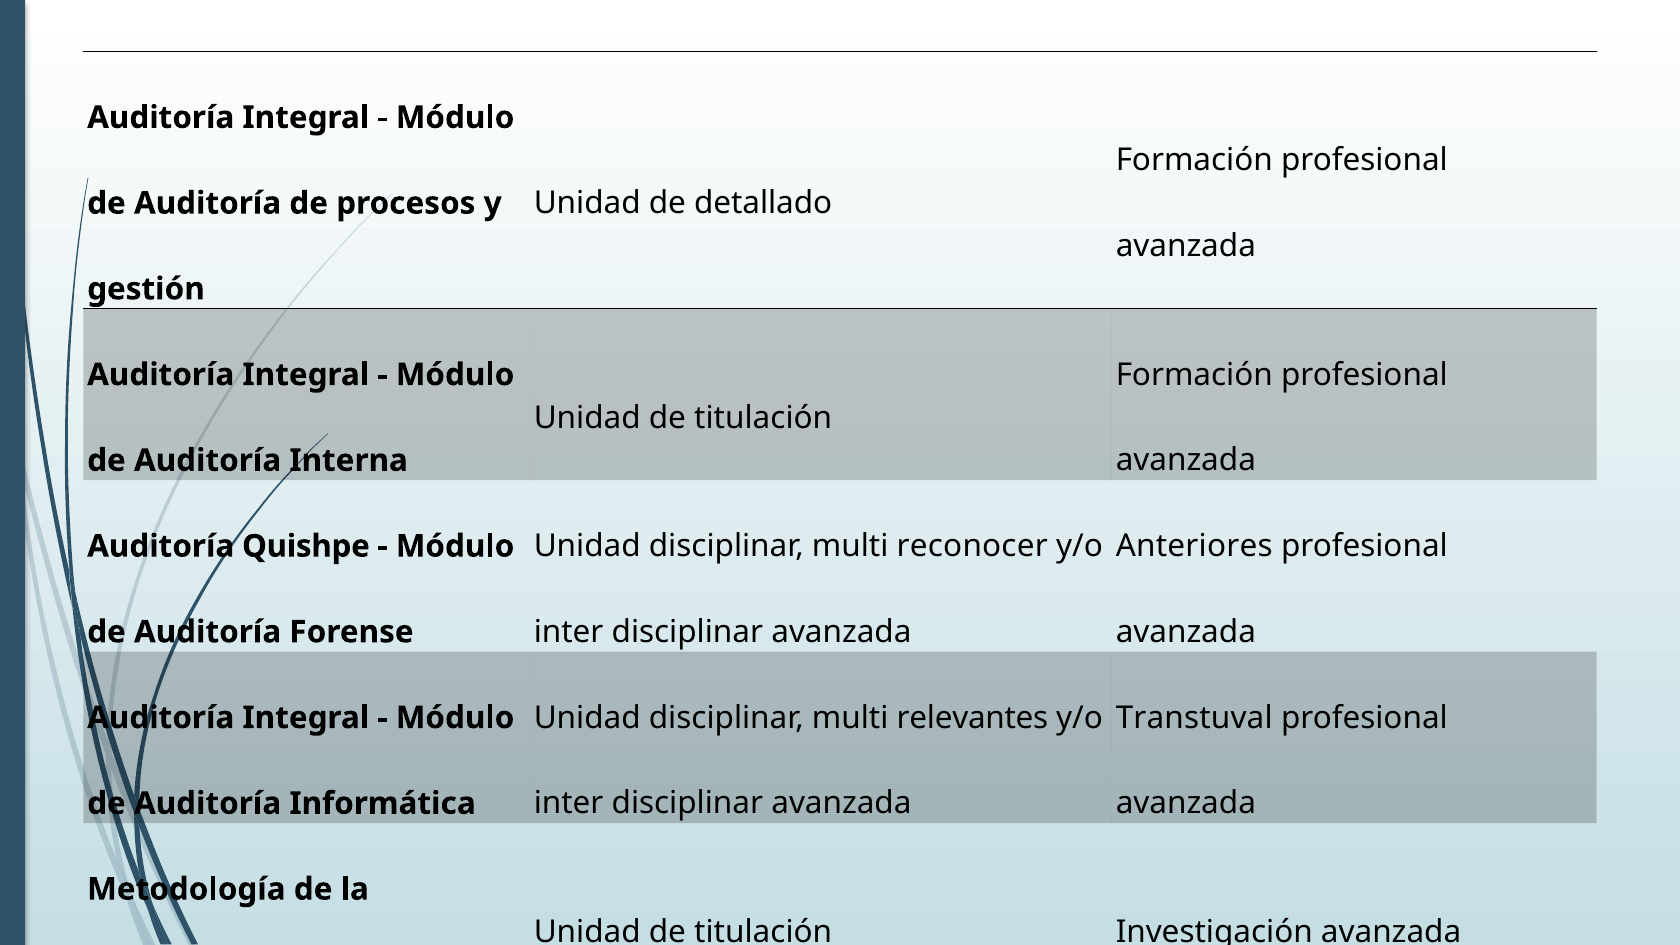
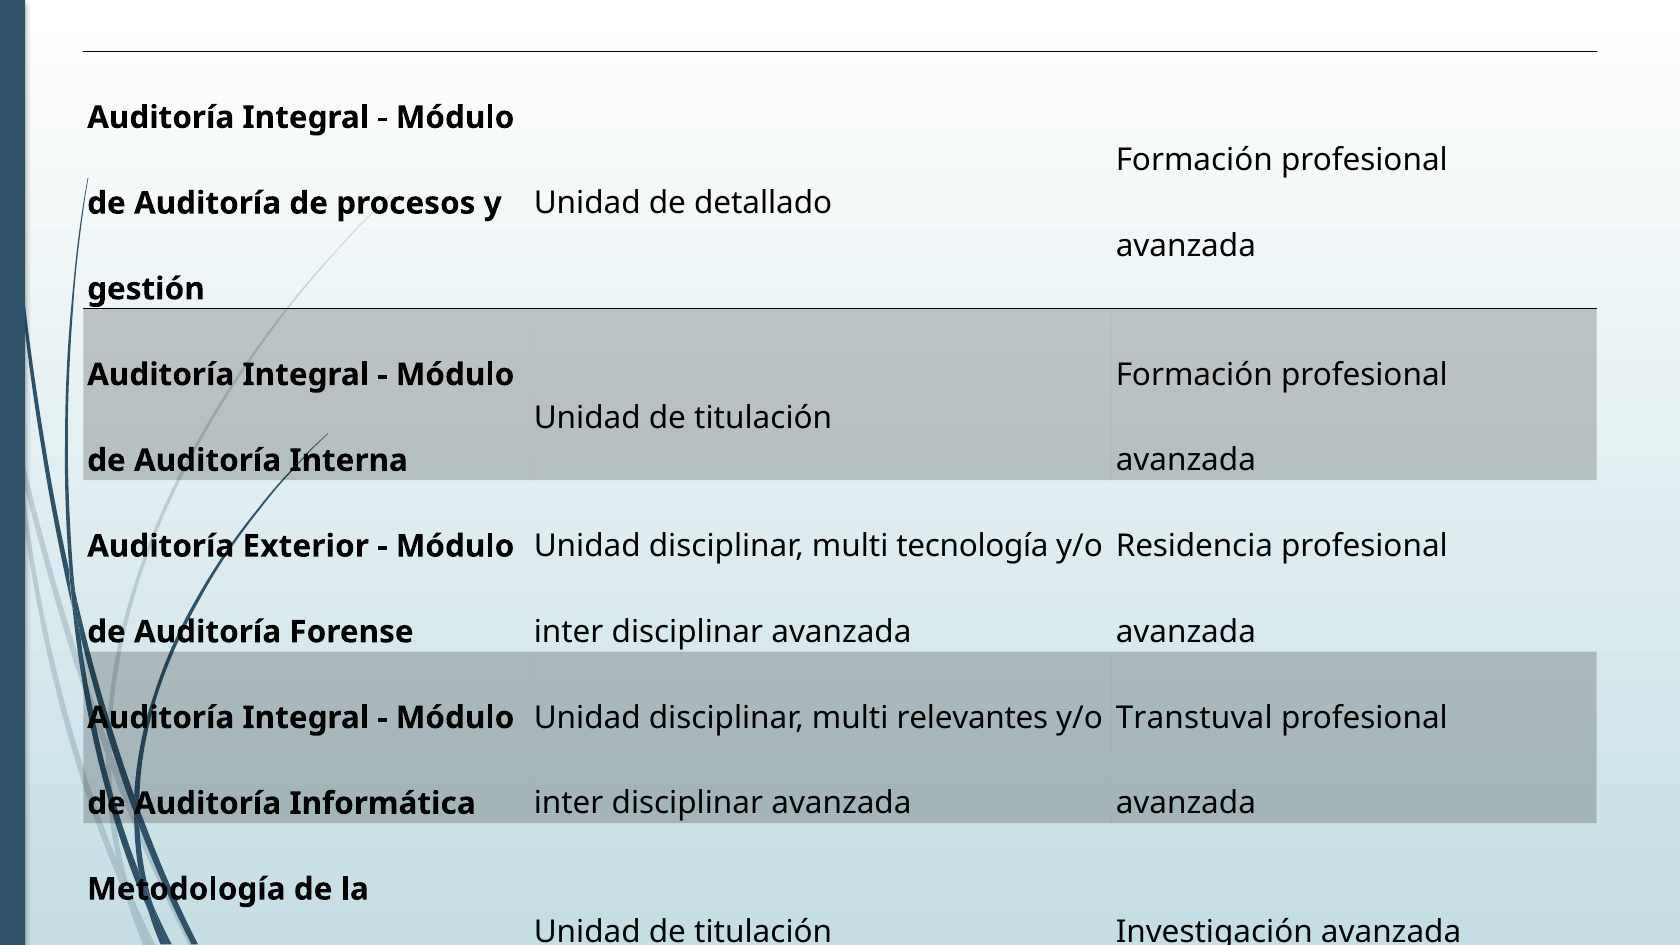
reconocer: reconocer -> tecnología
Anteriores: Anteriores -> Residencia
Quishpe: Quishpe -> Exterior
